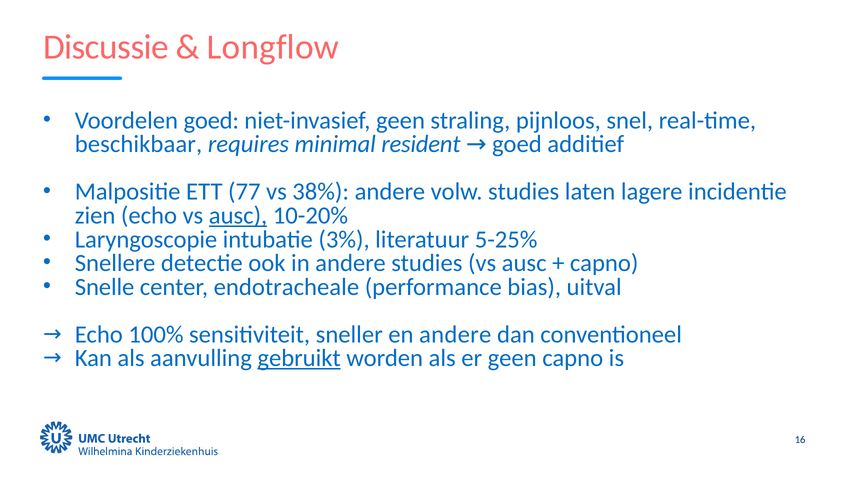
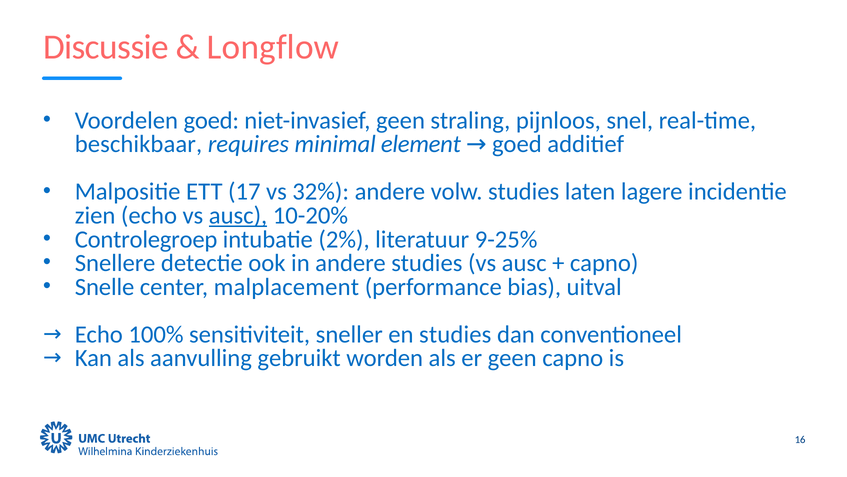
resident: resident -> element
77: 77 -> 17
38%: 38% -> 32%
Laryngoscopie: Laryngoscopie -> Controlegroep
3%: 3% -> 2%
5-25%: 5-25% -> 9-25%
endotracheale: endotracheale -> malplacement
en andere: andere -> studies
gebruikt underline: present -> none
